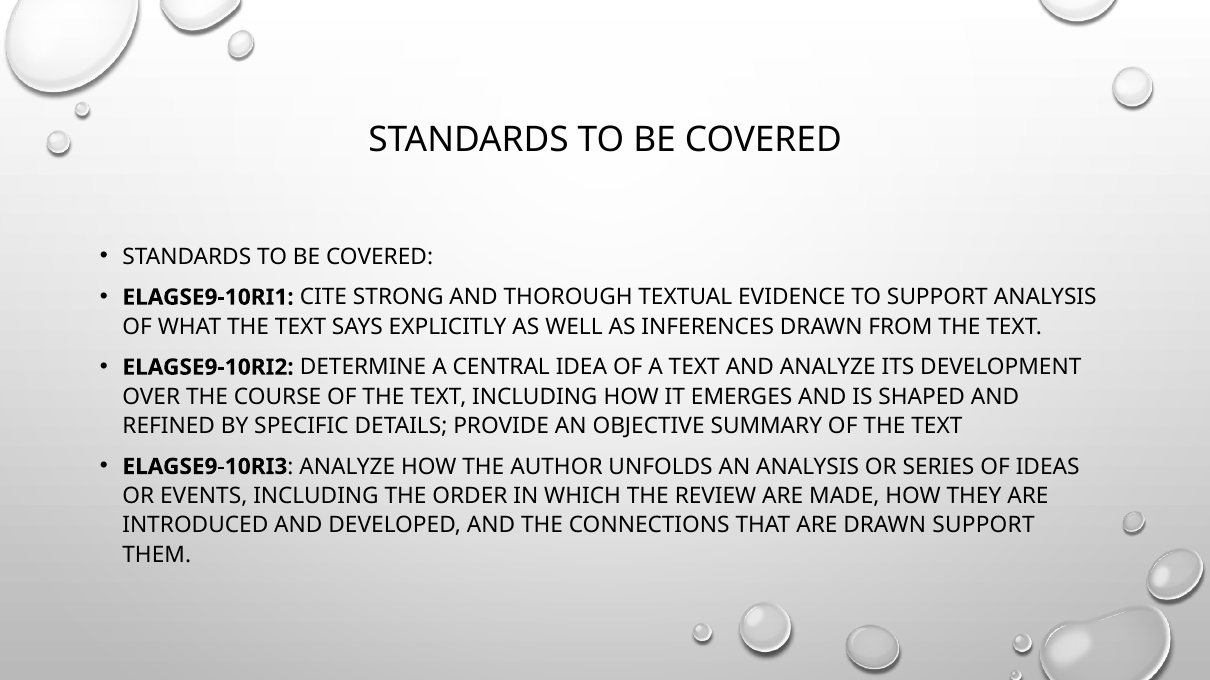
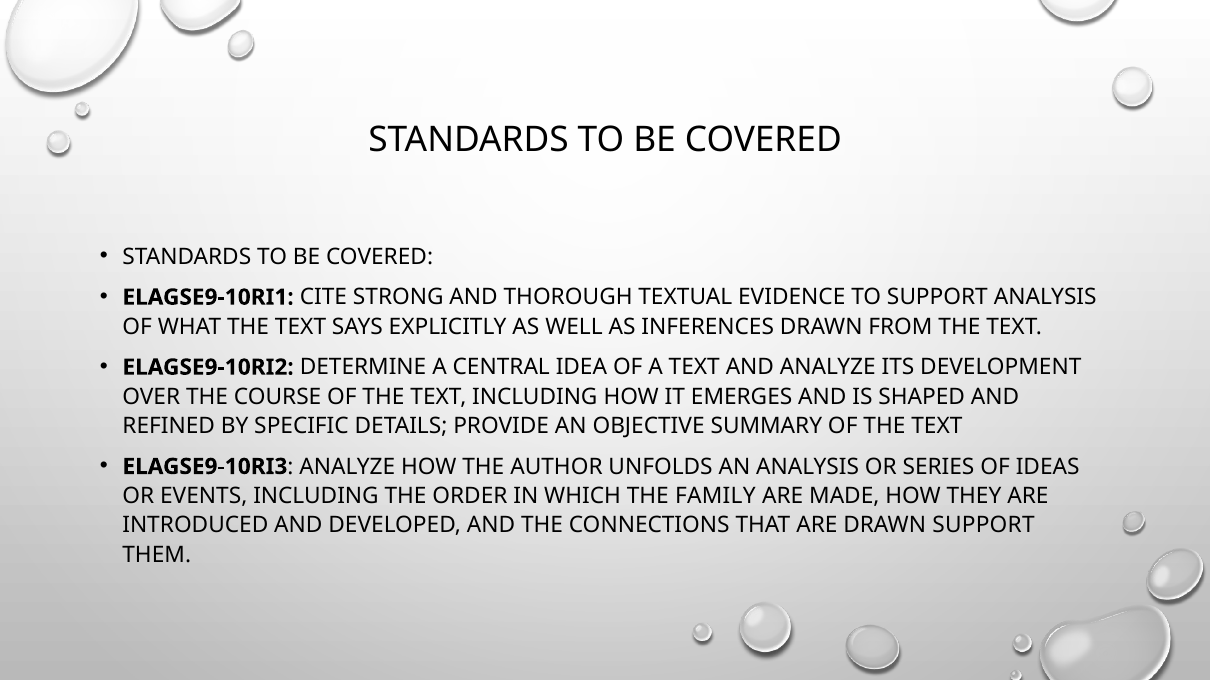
REVIEW: REVIEW -> FAMILY
